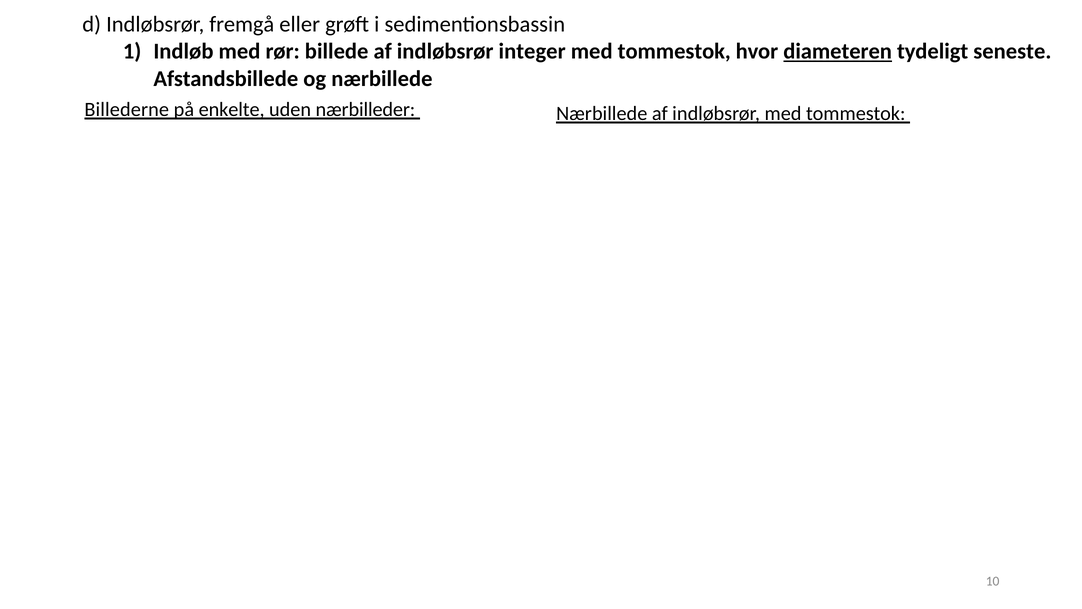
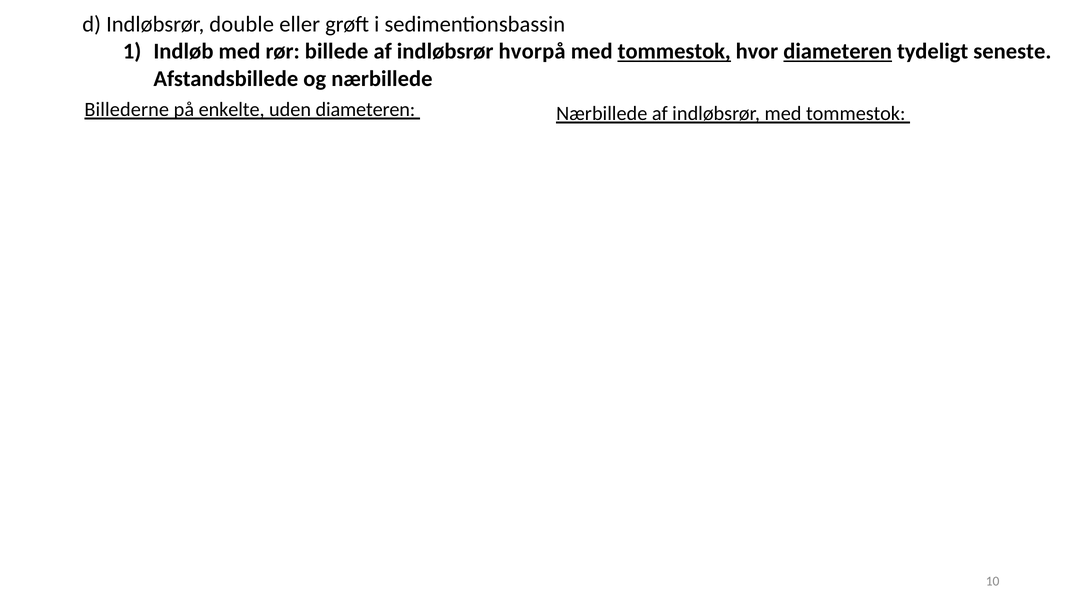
fremgå: fremgå -> double
integer: integer -> hvorpå
tommestok at (674, 52) underline: none -> present
uden nærbilleder: nærbilleder -> diameteren
